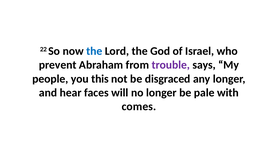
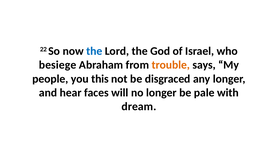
prevent: prevent -> besiege
trouble colour: purple -> orange
comes: comes -> dream
